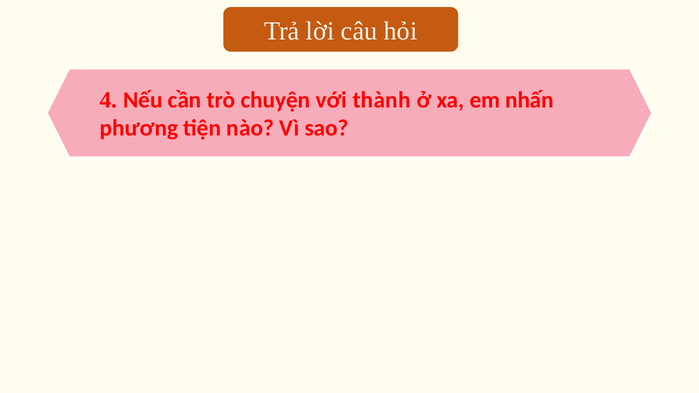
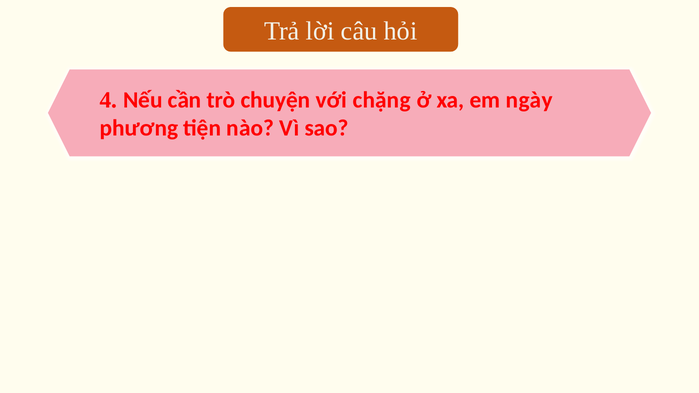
thành: thành -> chặng
nhấn: nhấn -> ngày
